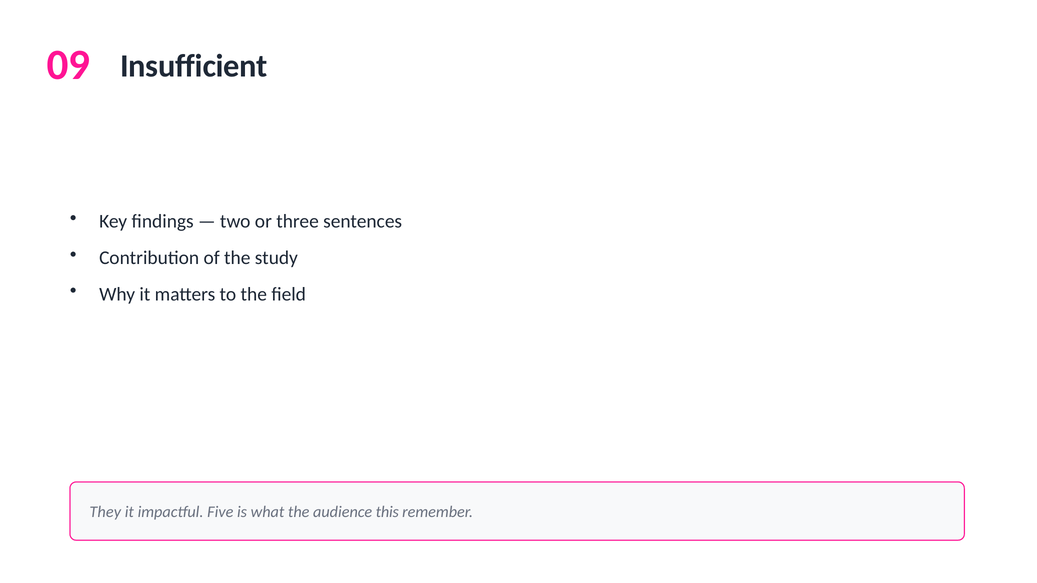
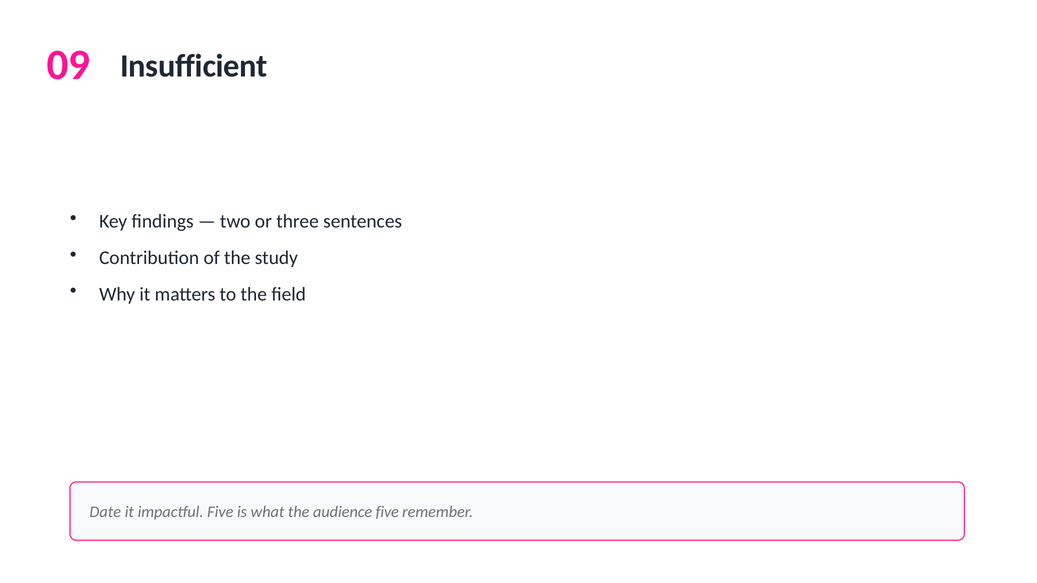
They: They -> Date
audience this: this -> five
